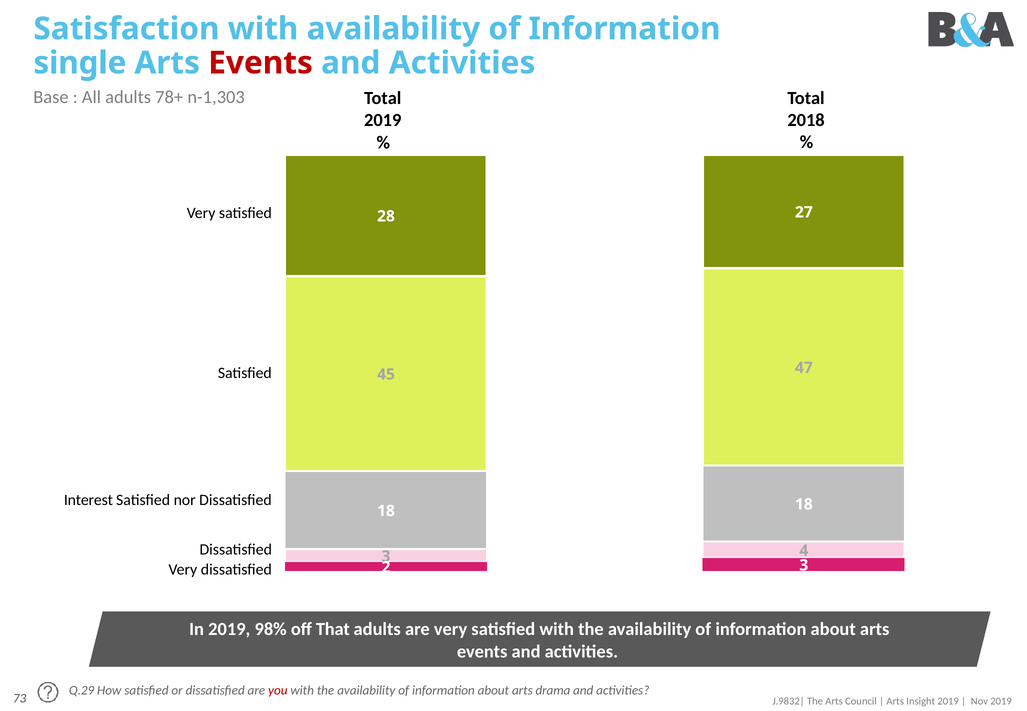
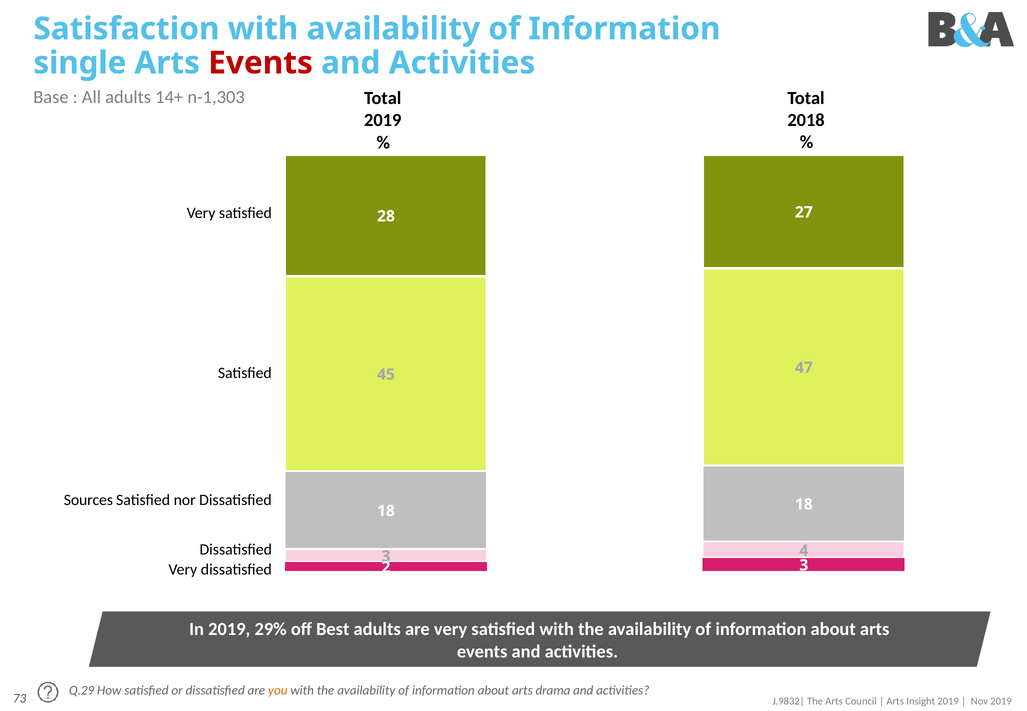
78+: 78+ -> 14+
Interest: Interest -> Sources
98%: 98% -> 29%
That: That -> Best
you colour: red -> orange
